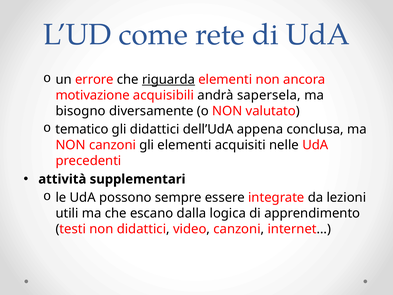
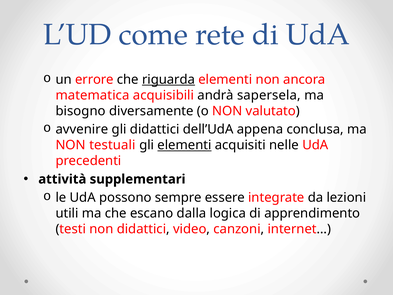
motivazione: motivazione -> matematica
tematico: tematico -> avvenire
NON canzoni: canzoni -> testuali
elementi at (184, 145) underline: none -> present
